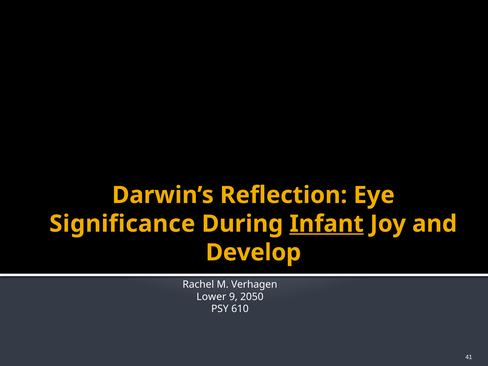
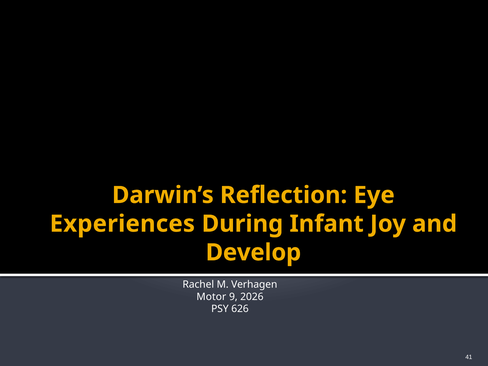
Significance: Significance -> Experiences
Infant underline: present -> none
Lower: Lower -> Motor
2050: 2050 -> 2026
610: 610 -> 626
